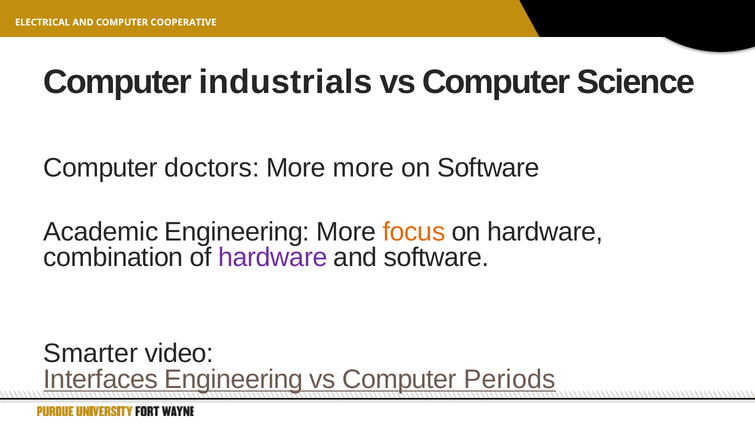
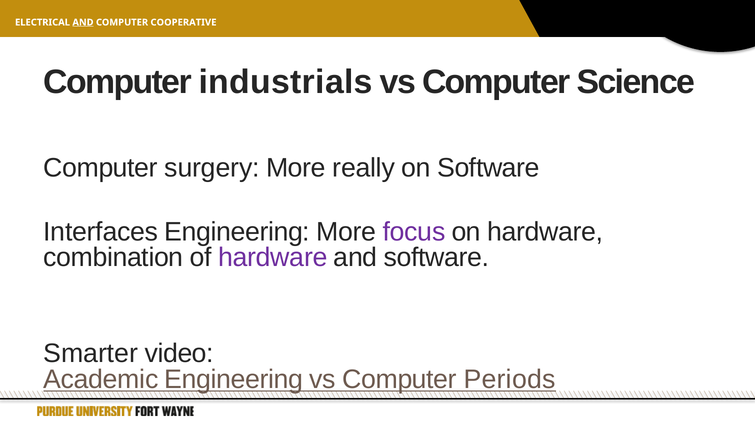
AND at (83, 22) underline: none -> present
doctors: doctors -> surgery
More more: more -> really
Academic: Academic -> Interfaces
focus colour: orange -> purple
Interfaces: Interfaces -> Academic
